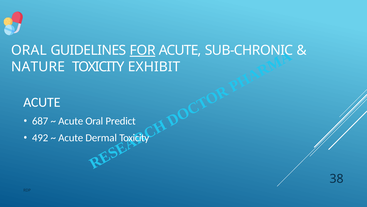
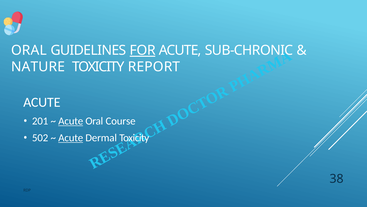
EXHIBIT: EXHIBIT -> REPORT
687: 687 -> 201
Acute at (71, 121) underline: none -> present
Predict: Predict -> Course
492: 492 -> 502
Acute at (71, 138) underline: none -> present
